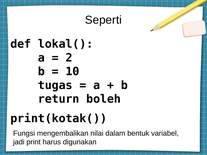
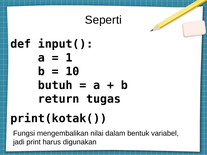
lokal(: lokal( -> input(
2: 2 -> 1
tugas: tugas -> butuh
boleh: boleh -> tugas
